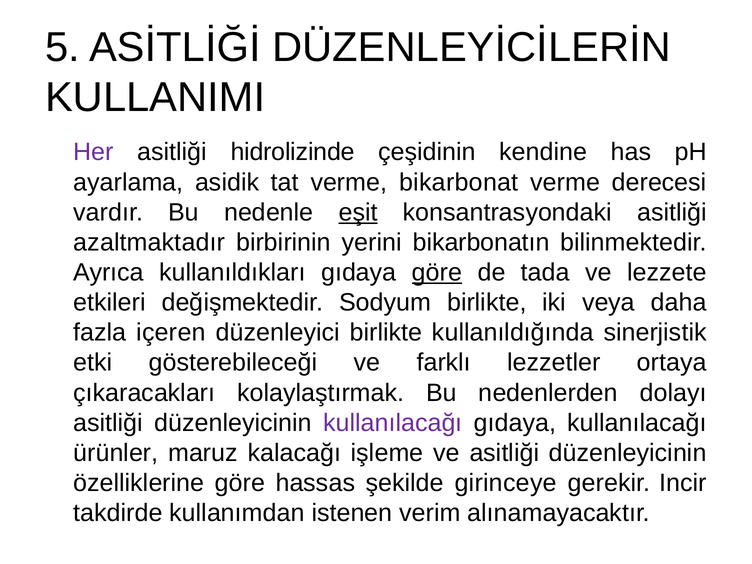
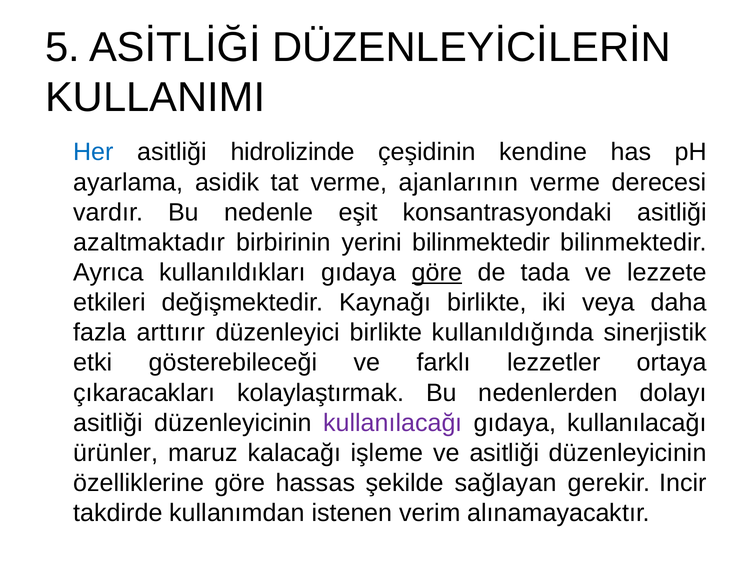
Her colour: purple -> blue
bikarbonat: bikarbonat -> ajanlarının
eşit underline: present -> none
yerini bikarbonatın: bikarbonatın -> bilinmektedir
Sodyum: Sodyum -> Kaynağı
içeren: içeren -> arttırır
girinceye: girinceye -> sağlayan
